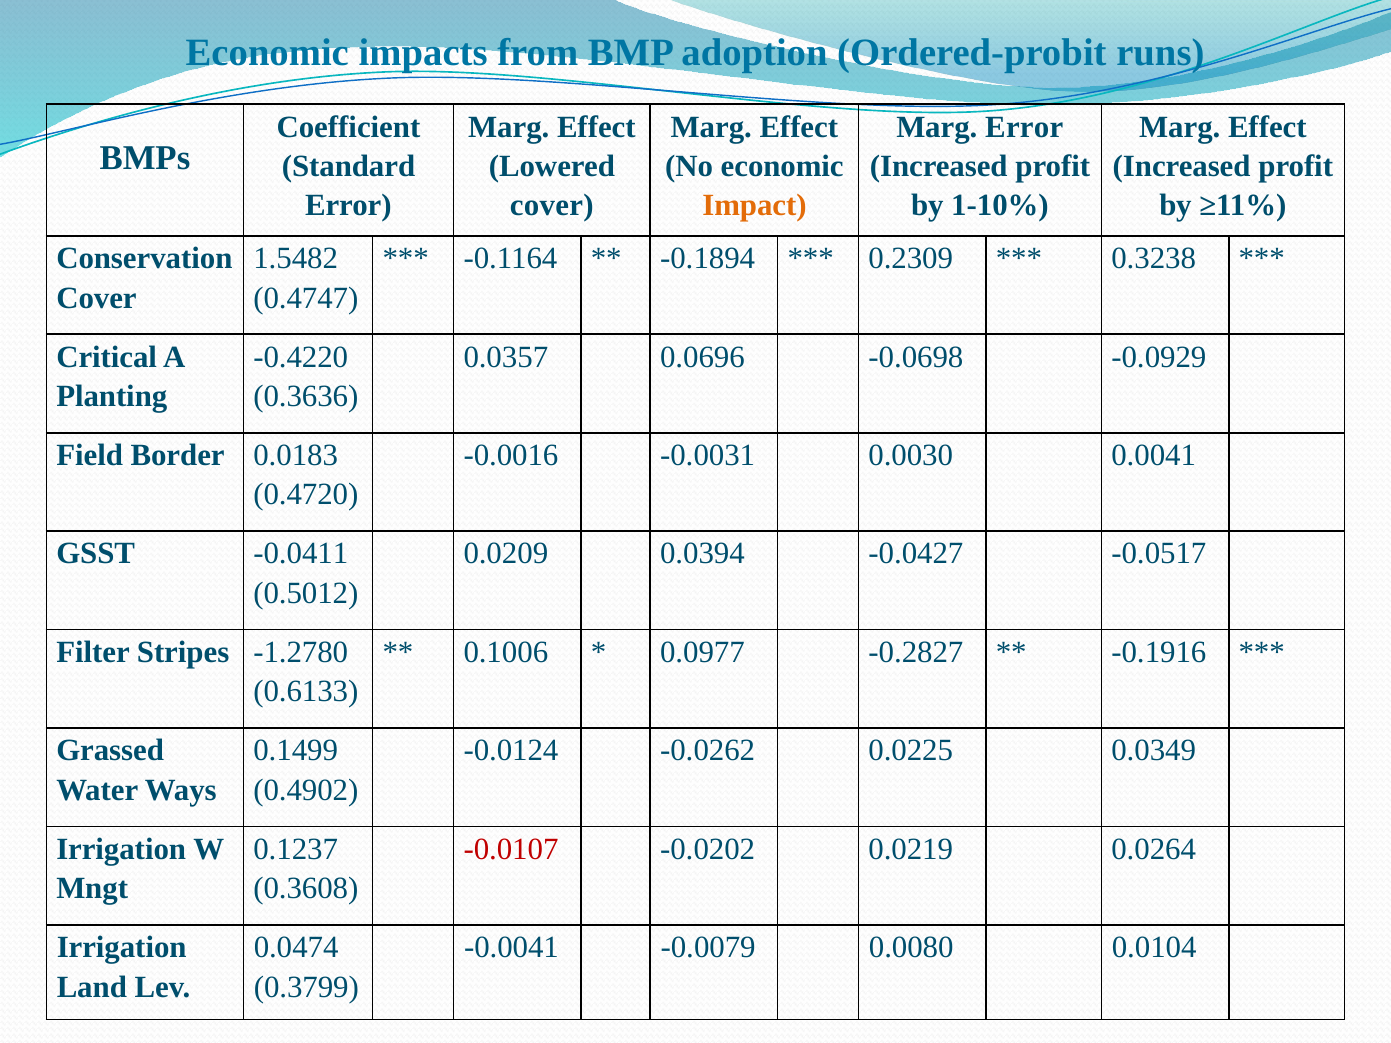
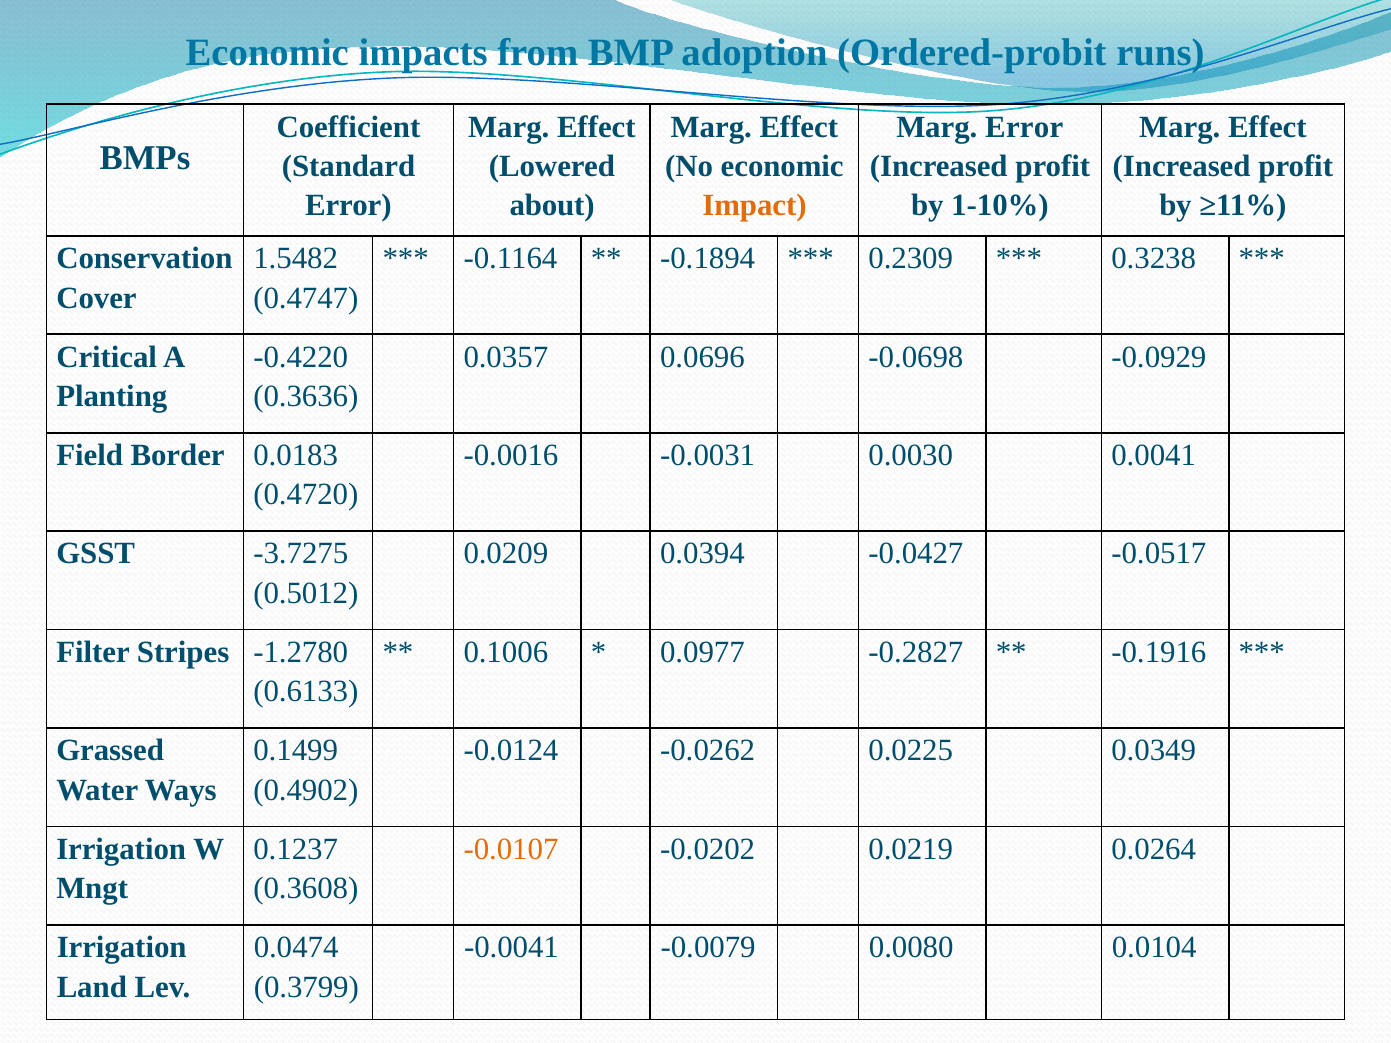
cover at (552, 206): cover -> about
-0.0411: -0.0411 -> -3.7275
-0.0107 colour: red -> orange
